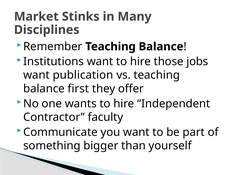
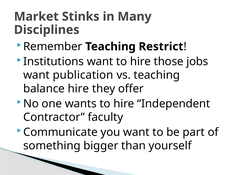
Remember Teaching Balance: Balance -> Restrict
balance first: first -> hire
